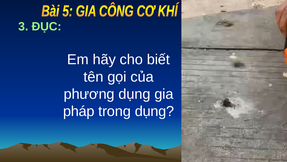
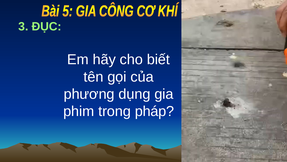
pháp: pháp -> phim
trong dụng: dụng -> pháp
